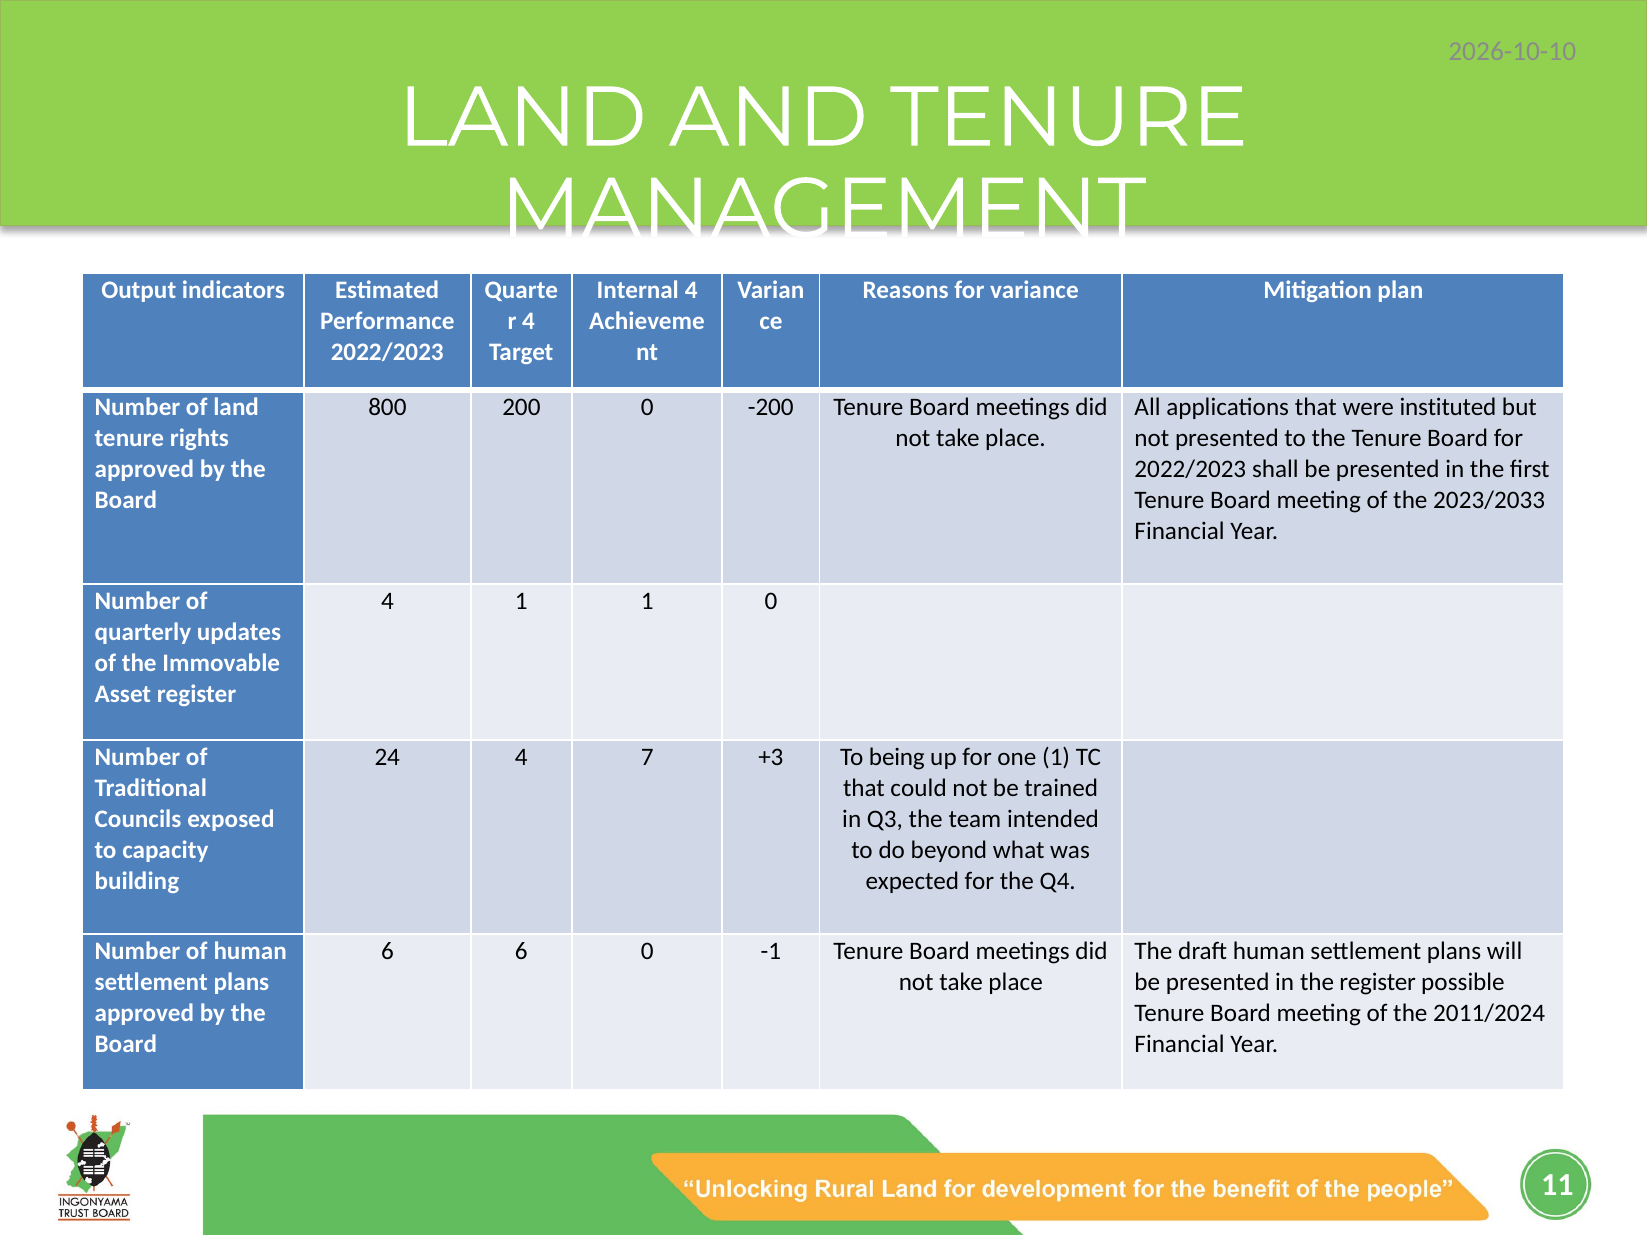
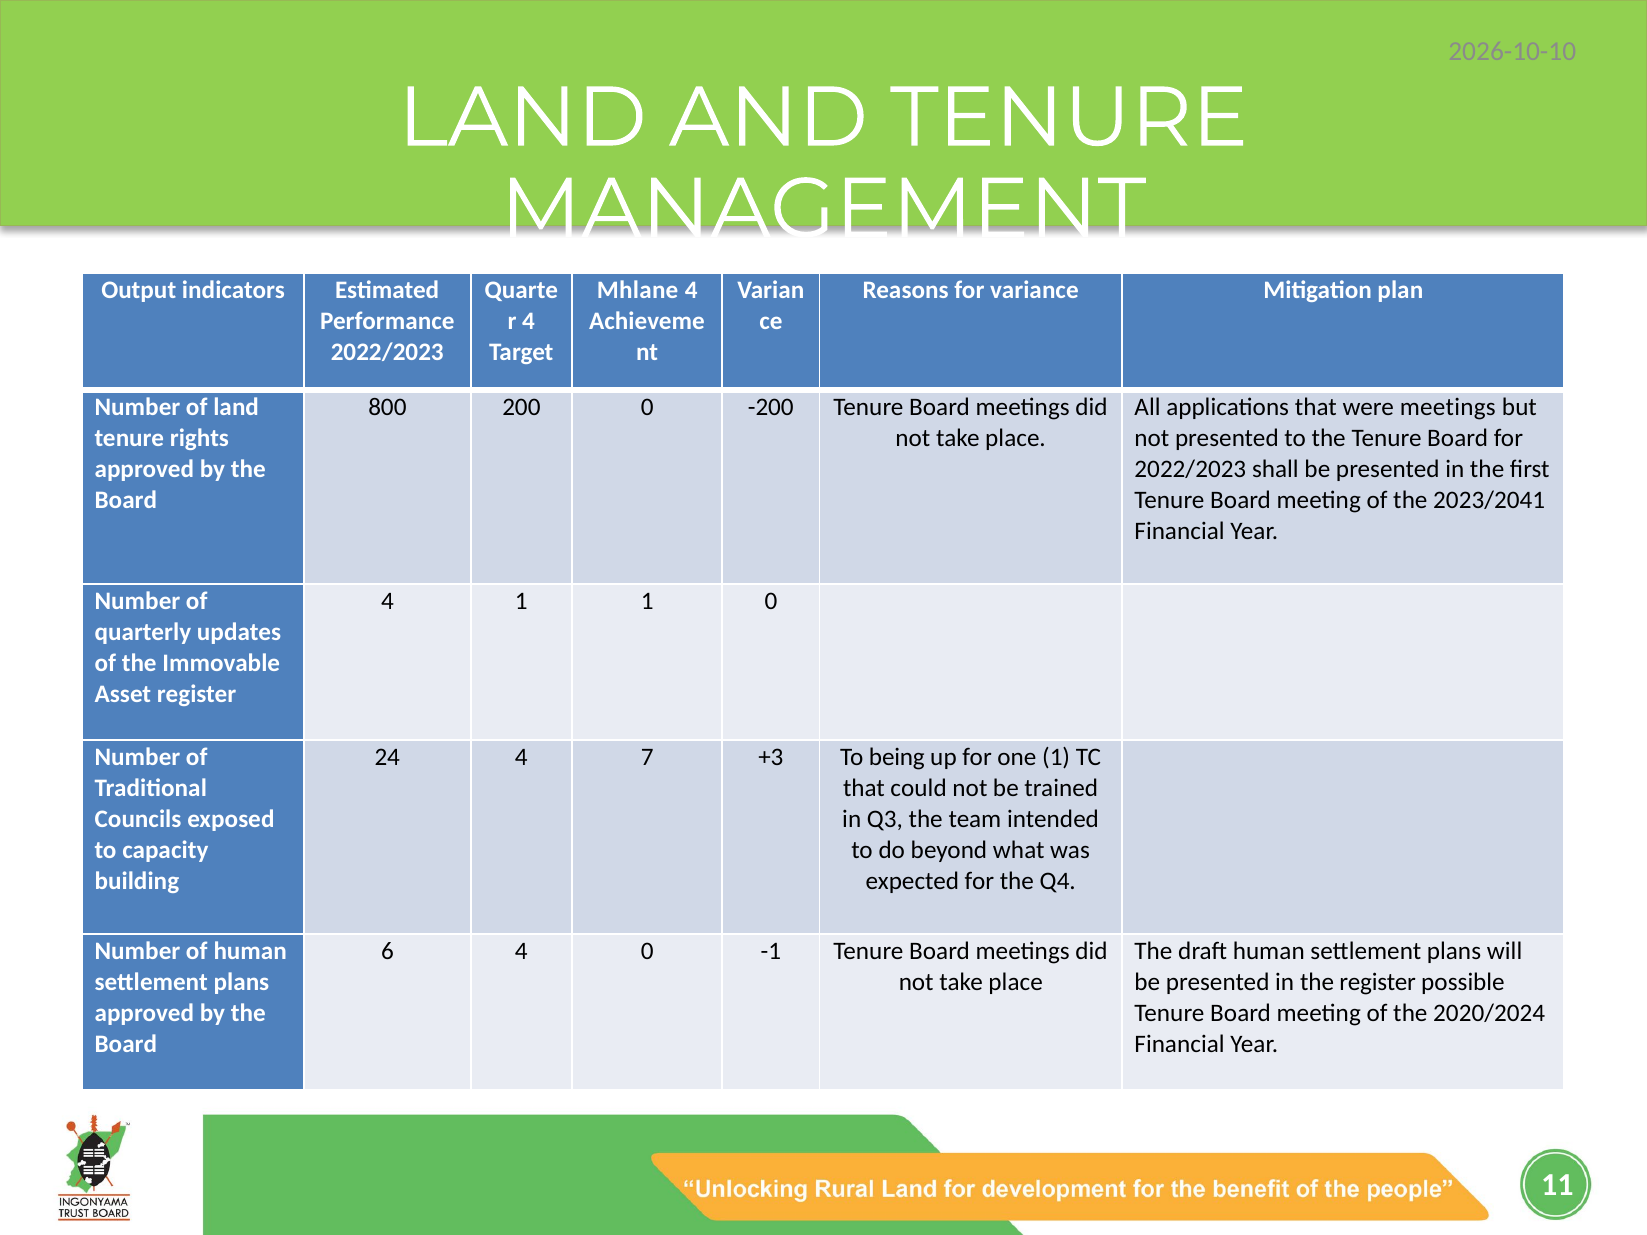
Internal: Internal -> Mhlane
were instituted: instituted -> meetings
2023/2033: 2023/2033 -> 2023/2041
6 6: 6 -> 4
2011/2024: 2011/2024 -> 2020/2024
